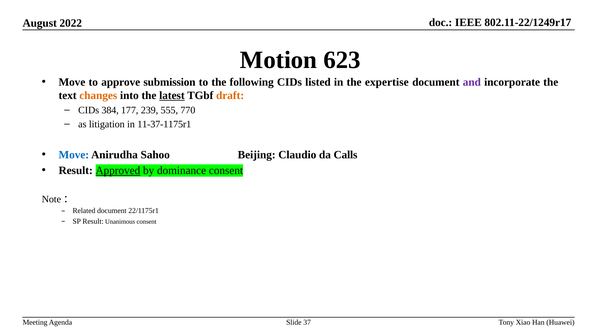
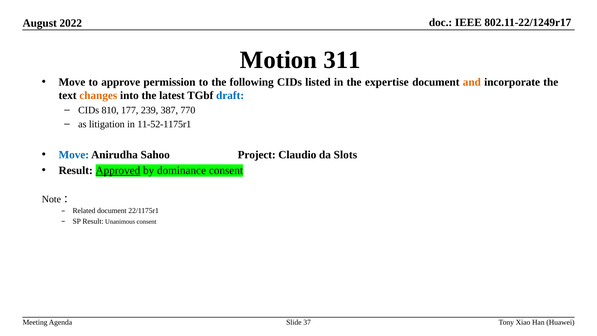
623: 623 -> 311
submission: submission -> permission
and colour: purple -> orange
latest underline: present -> none
draft colour: orange -> blue
384: 384 -> 810
555: 555 -> 387
11-37-1175r1: 11-37-1175r1 -> 11-52-1175r1
Beijing: Beijing -> Project
Calls: Calls -> Slots
